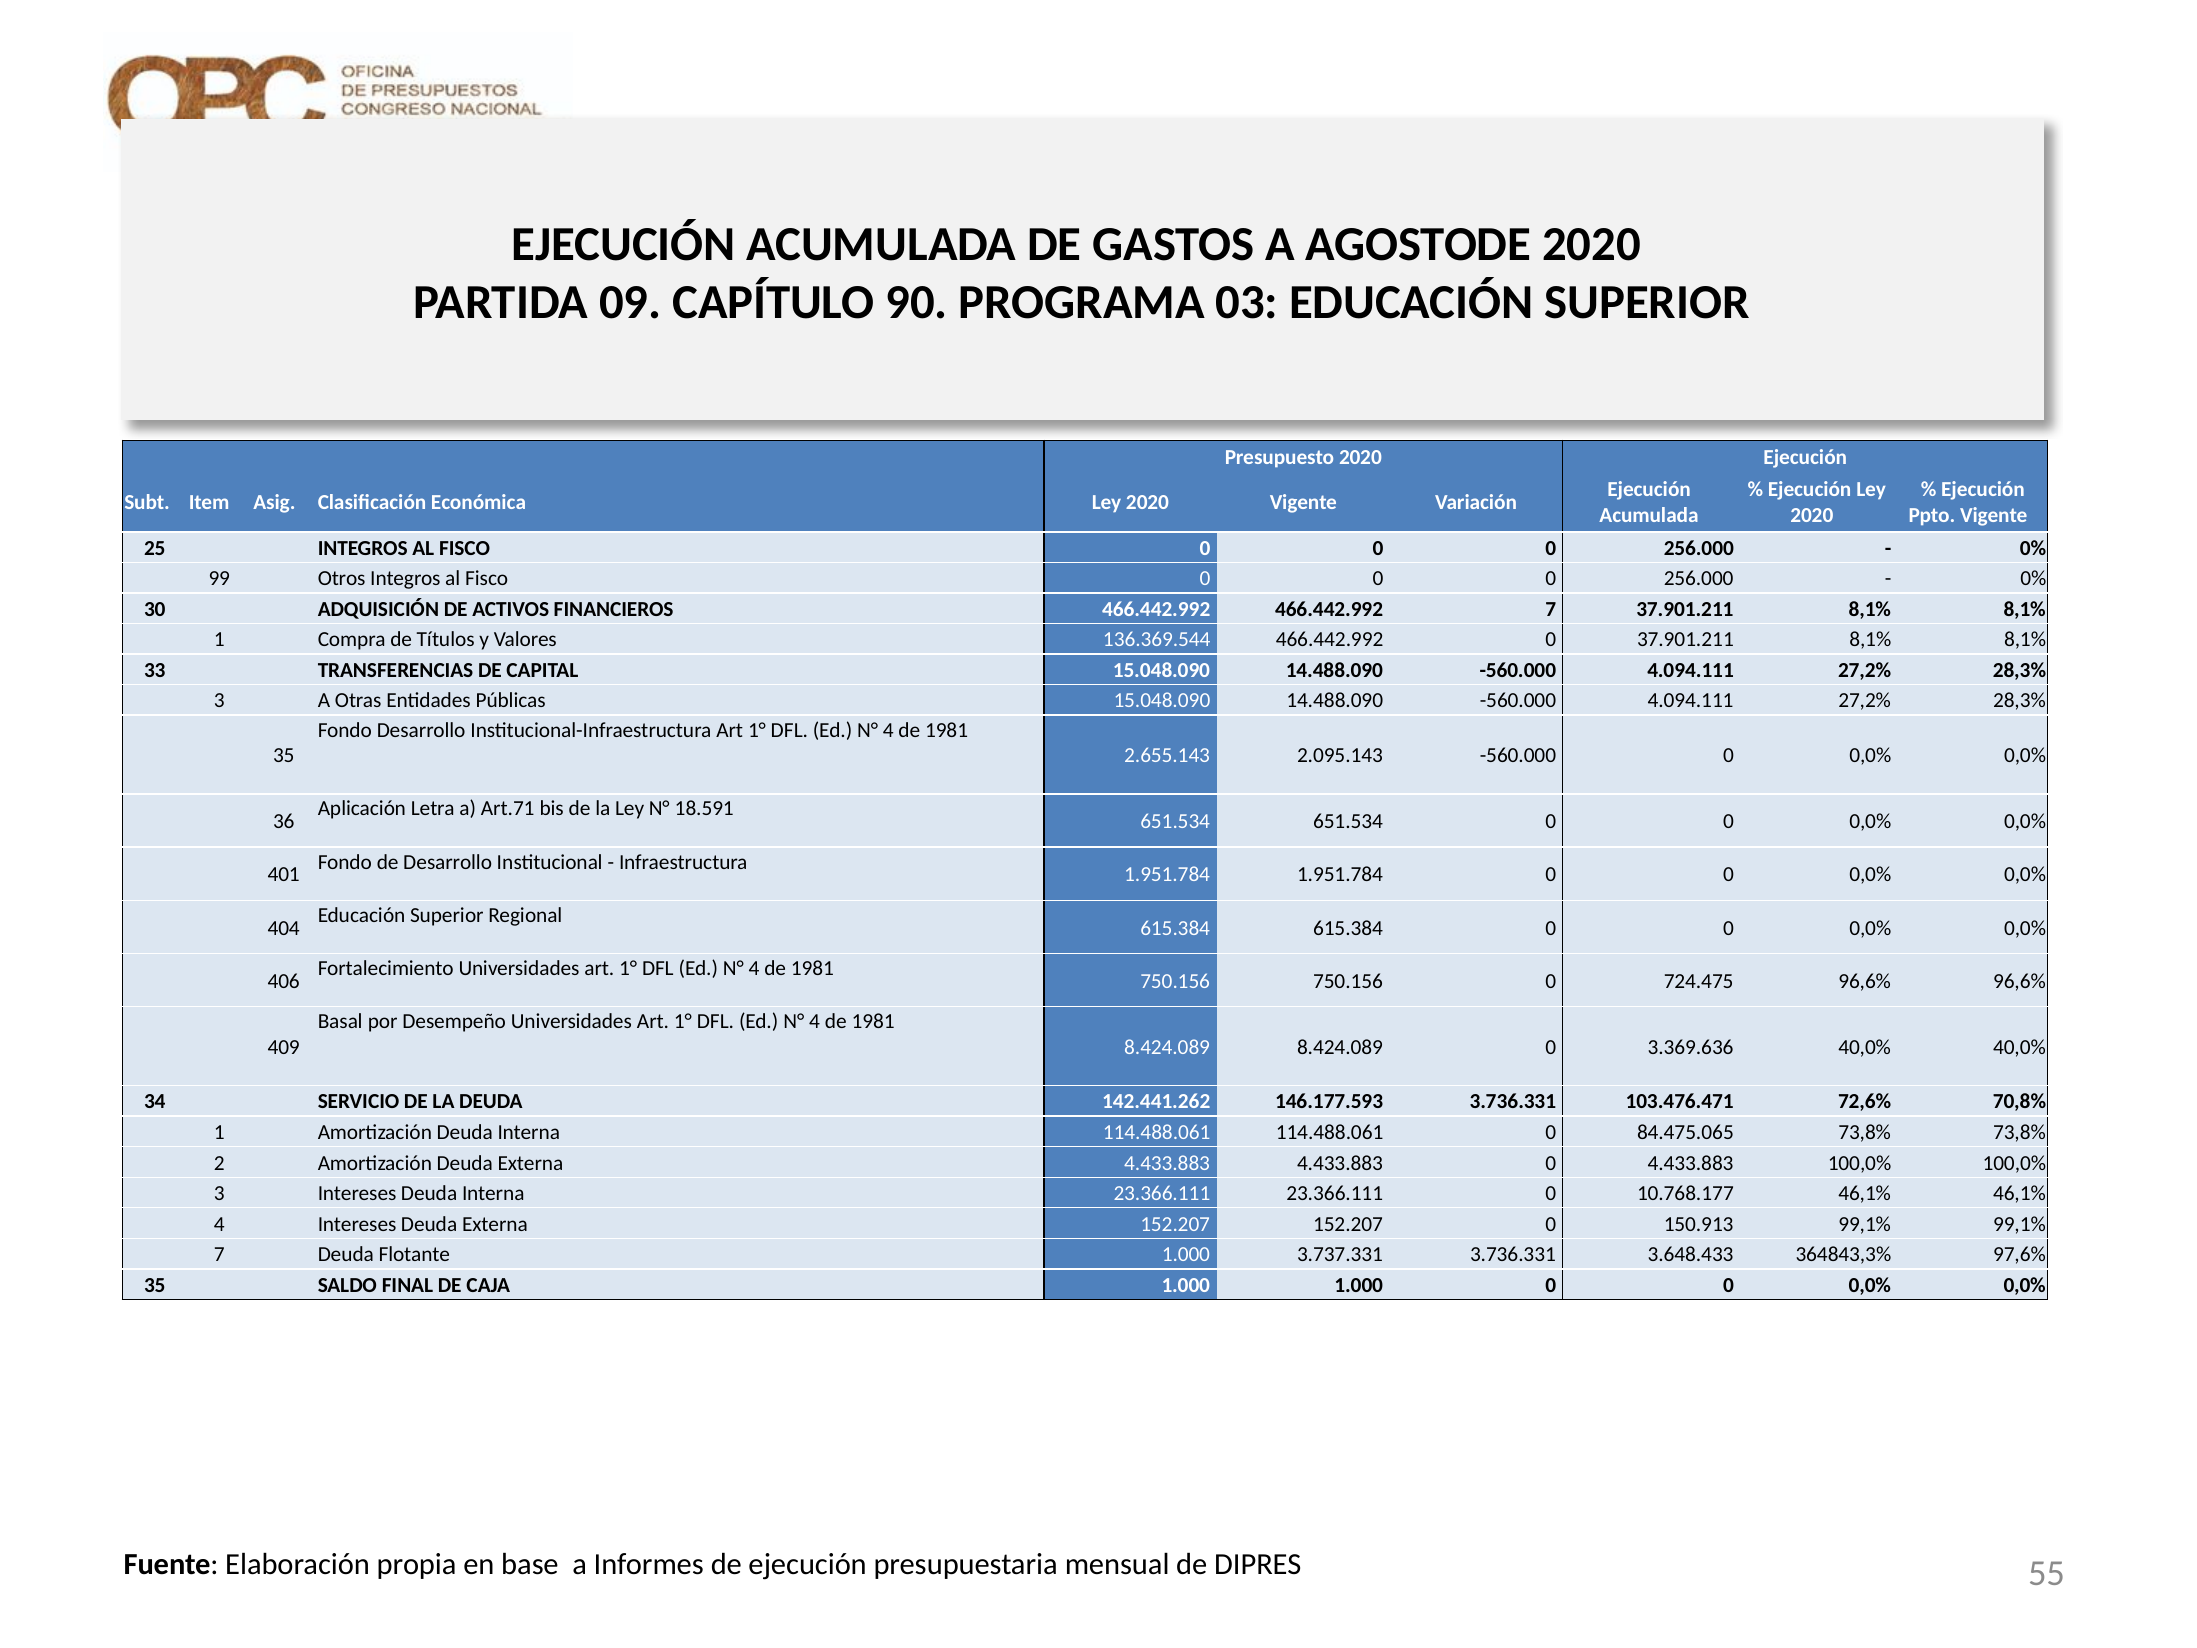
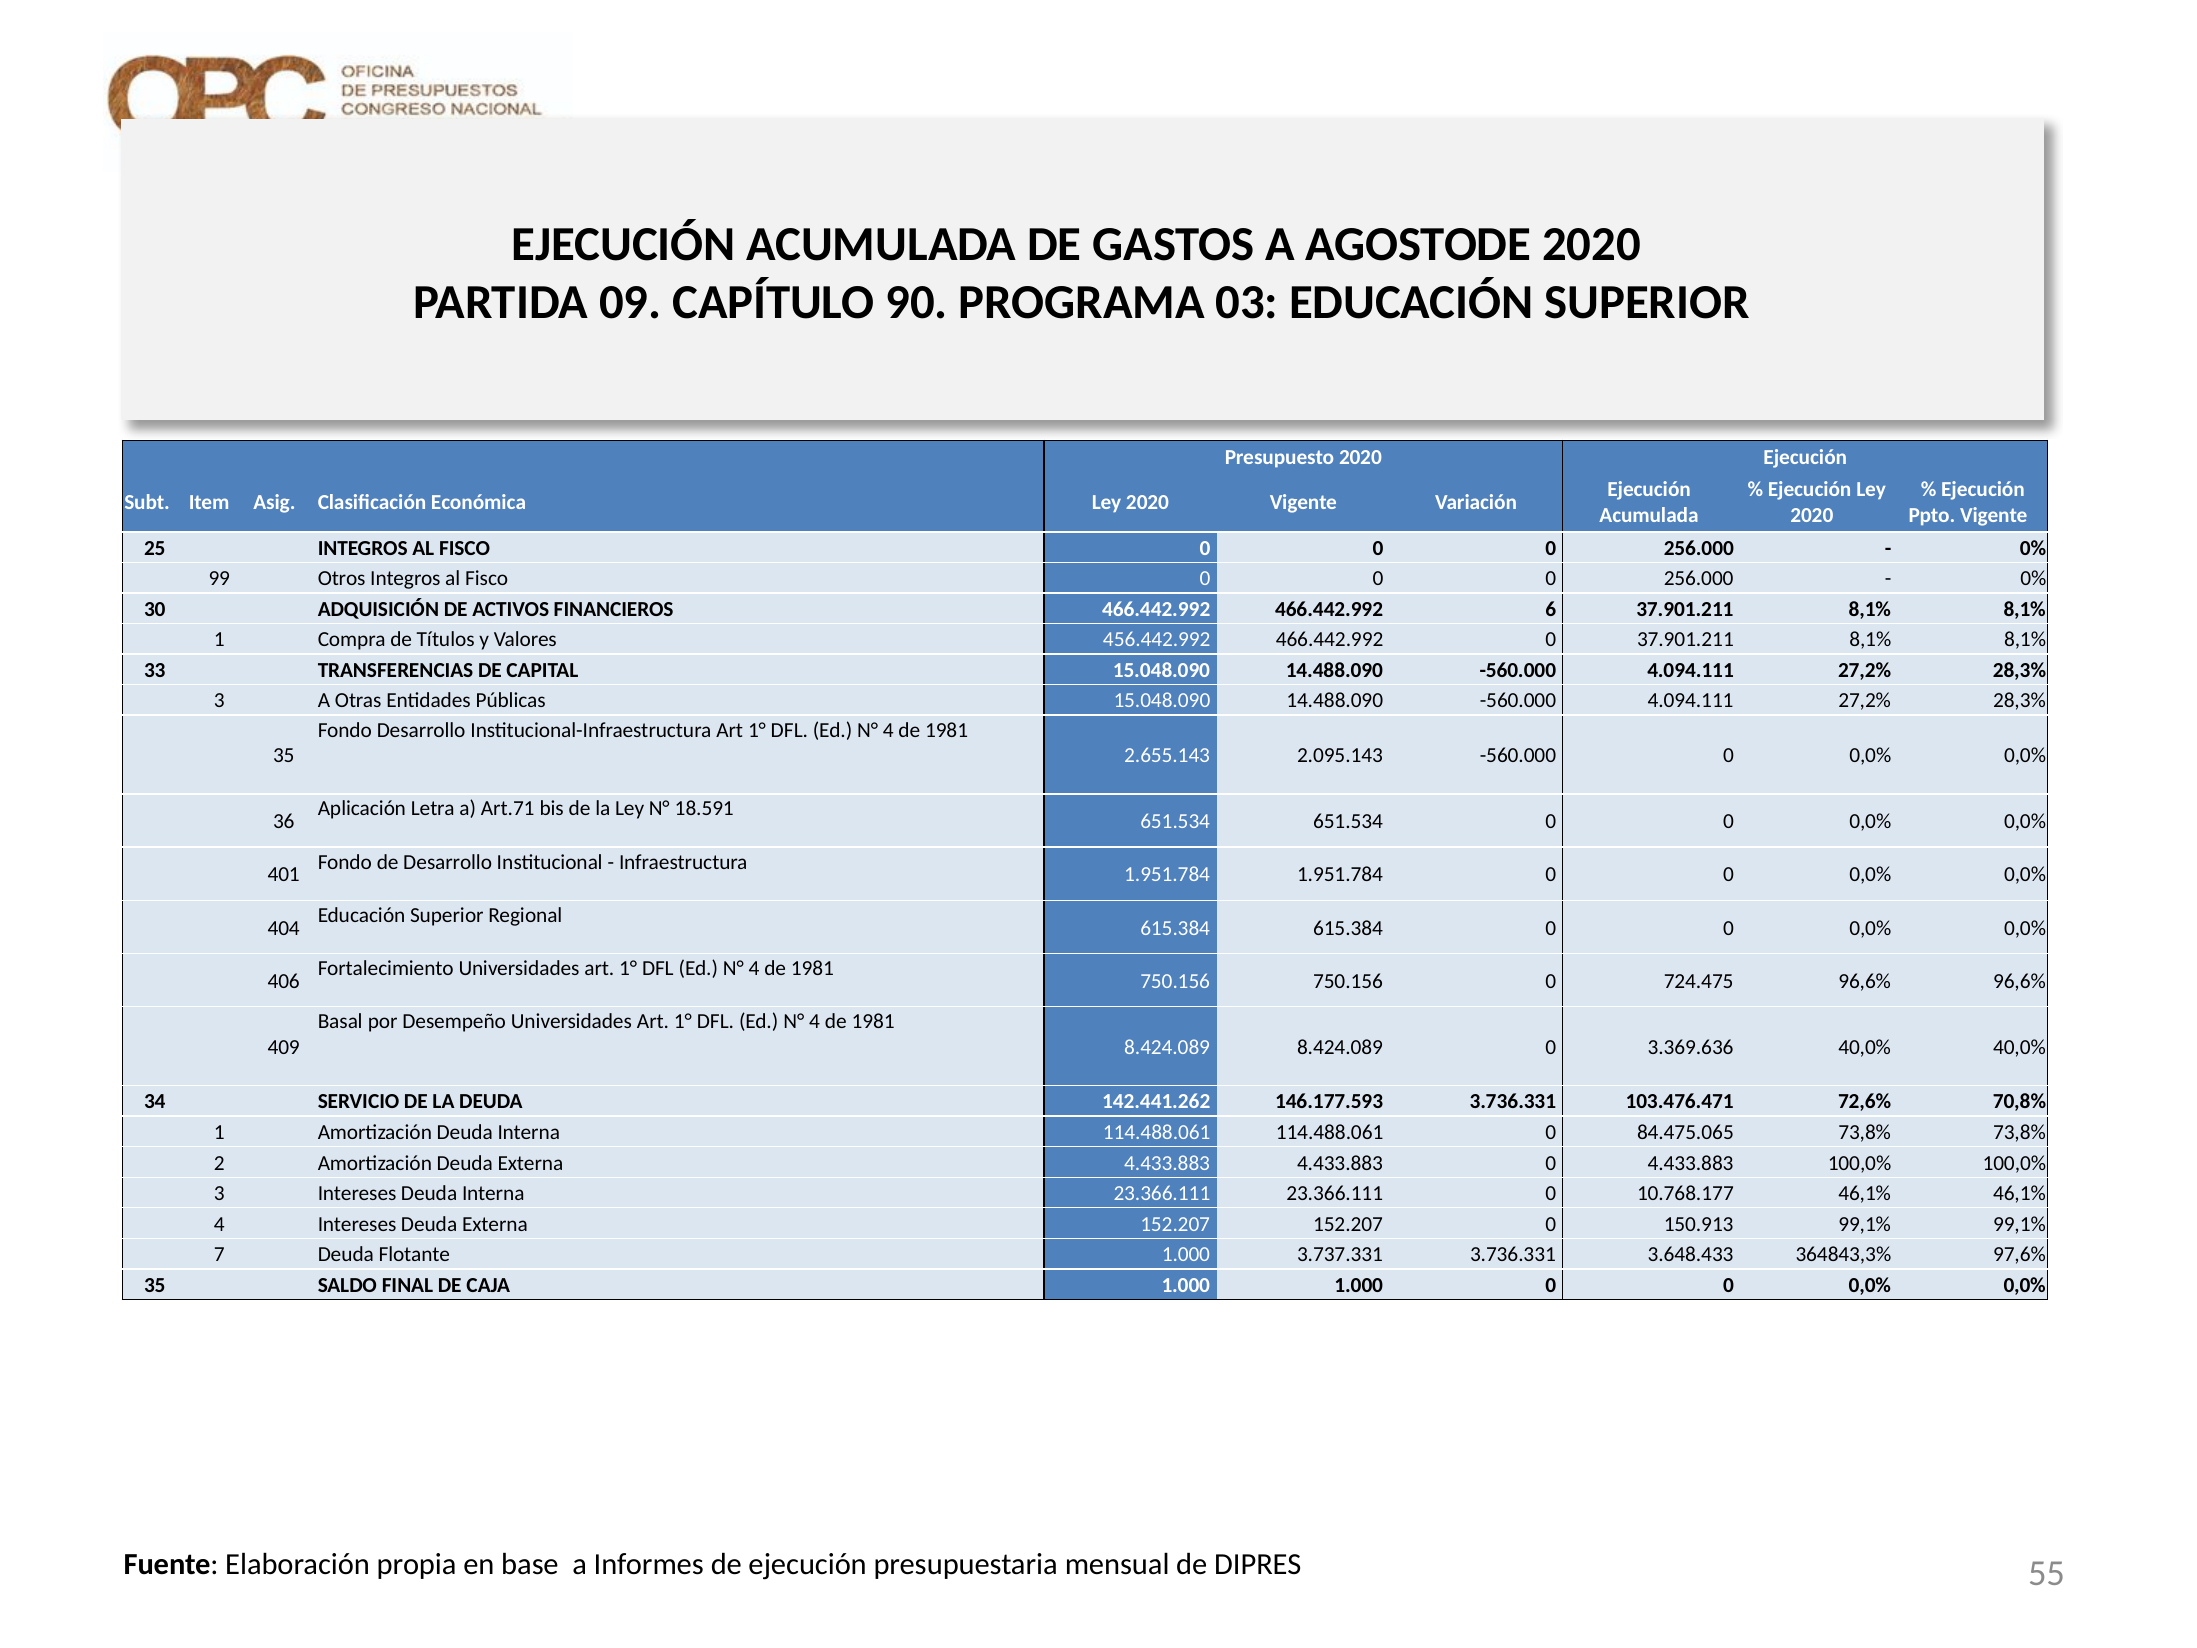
466.442.992 7: 7 -> 6
136.369.544: 136.369.544 -> 456.442.992
